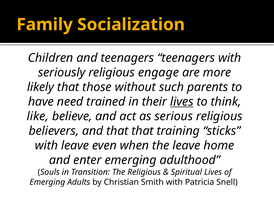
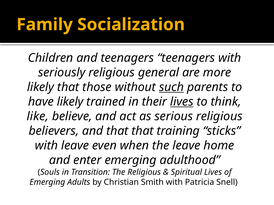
engage: engage -> general
such underline: none -> present
have need: need -> likely
